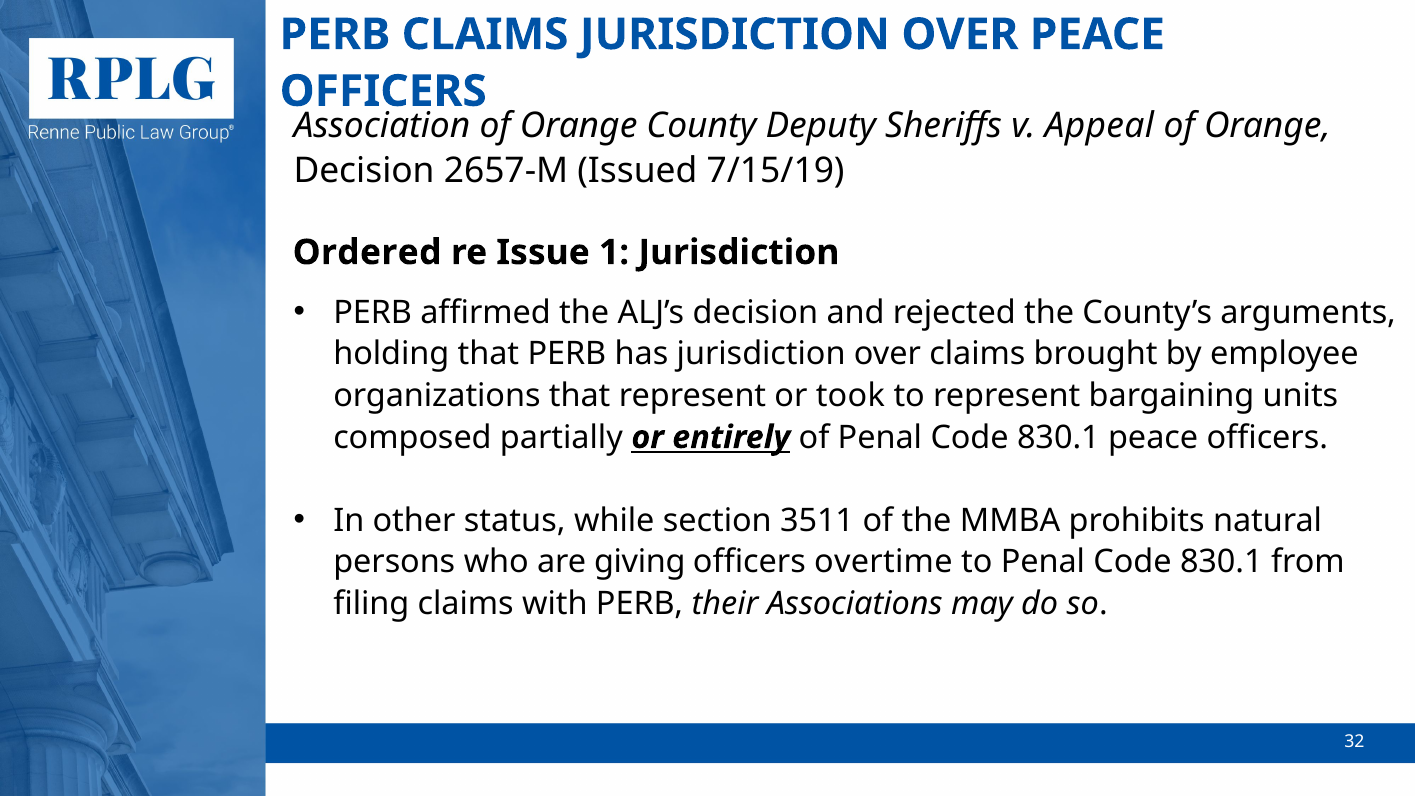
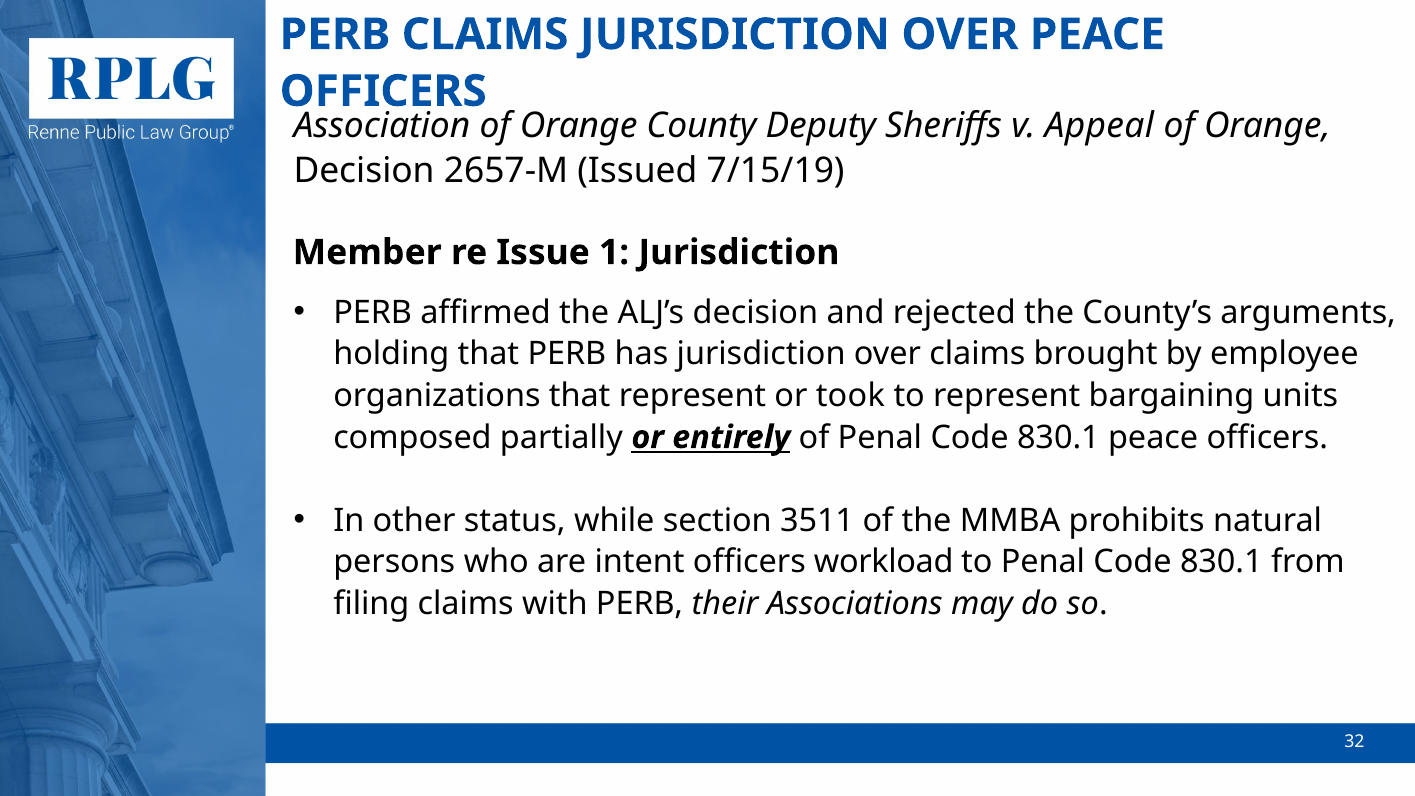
Ordered: Ordered -> Member
giving: giving -> intent
overtime: overtime -> workload
